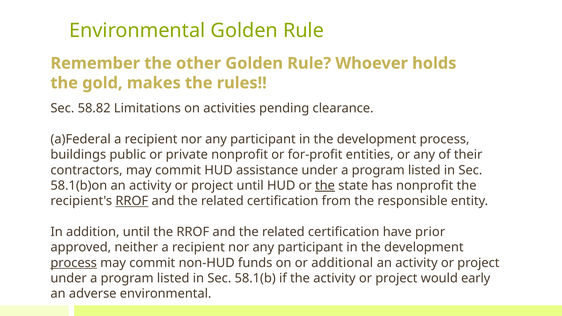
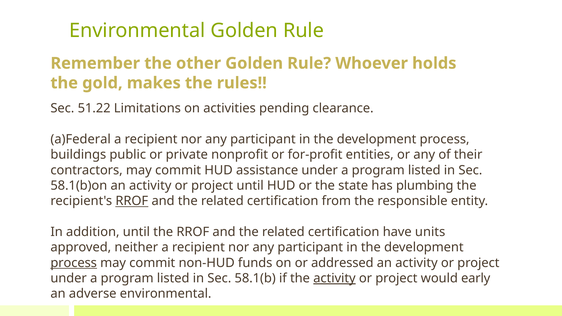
58.82: 58.82 -> 51.22
the at (325, 186) underline: present -> none
has nonprofit: nonprofit -> plumbing
prior: prior -> units
additional: additional -> addressed
activity at (334, 278) underline: none -> present
